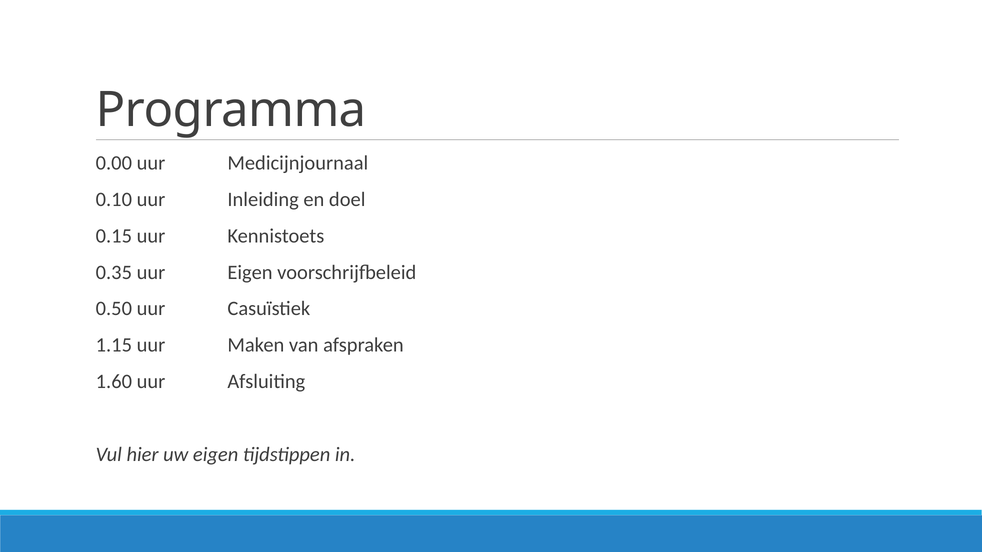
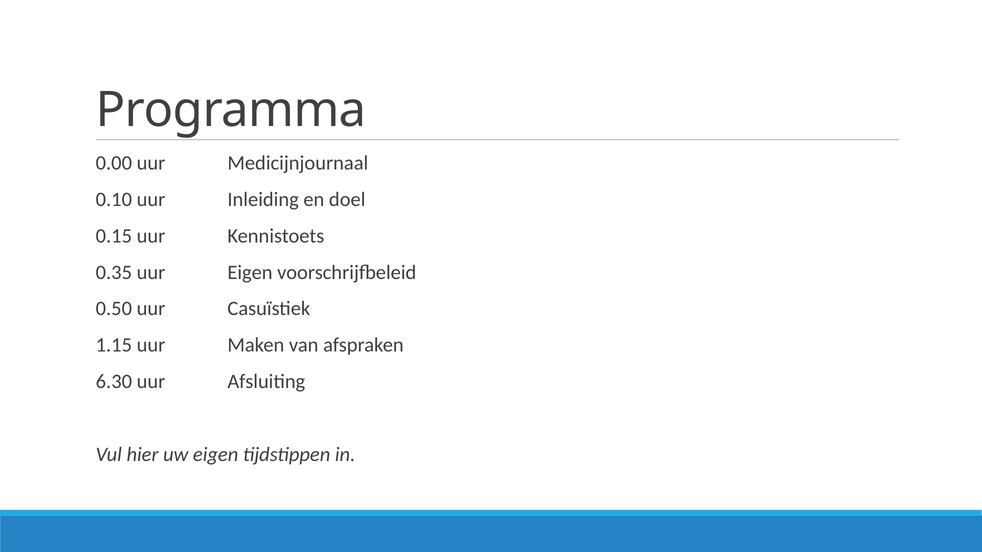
1.60: 1.60 -> 6.30
